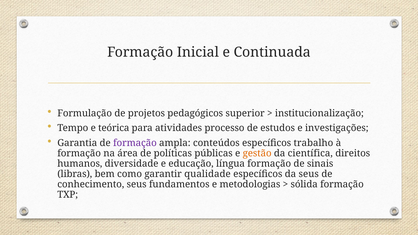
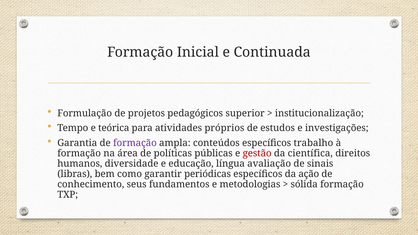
processo: processo -> próprios
gestão colour: orange -> red
língua formação: formação -> avaliação
qualidade: qualidade -> periódicas
da seus: seus -> ação
